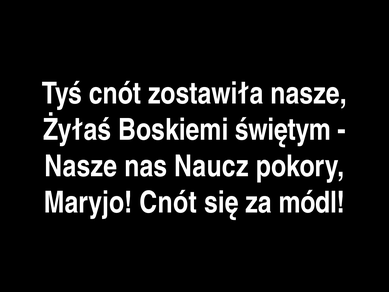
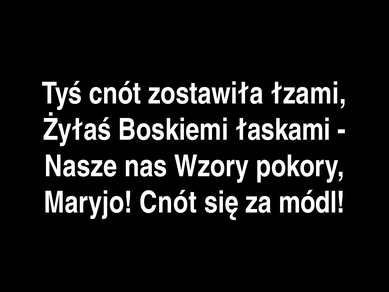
zostawiła nasze: nasze -> łzami
świętym: świętym -> łaskami
Naucz: Naucz -> Wzory
